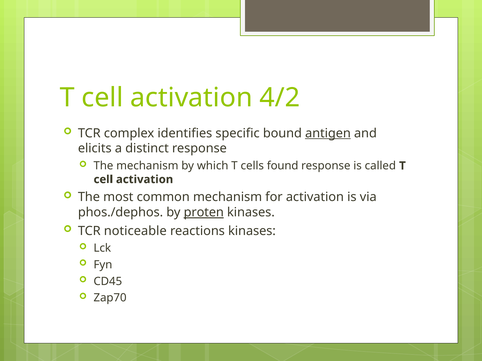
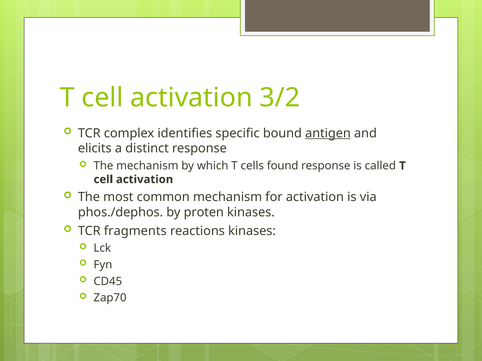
4/2: 4/2 -> 3/2
proten underline: present -> none
noticeable: noticeable -> fragments
